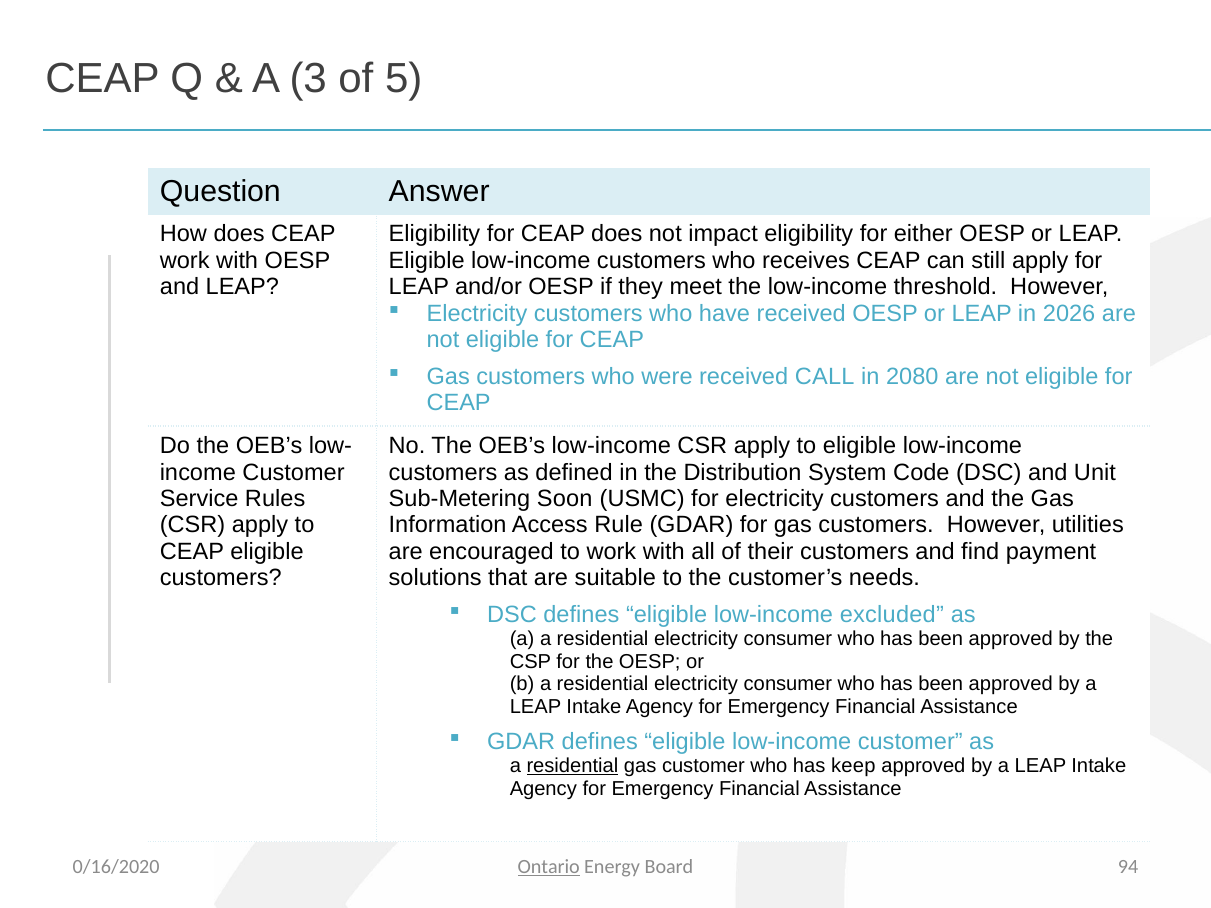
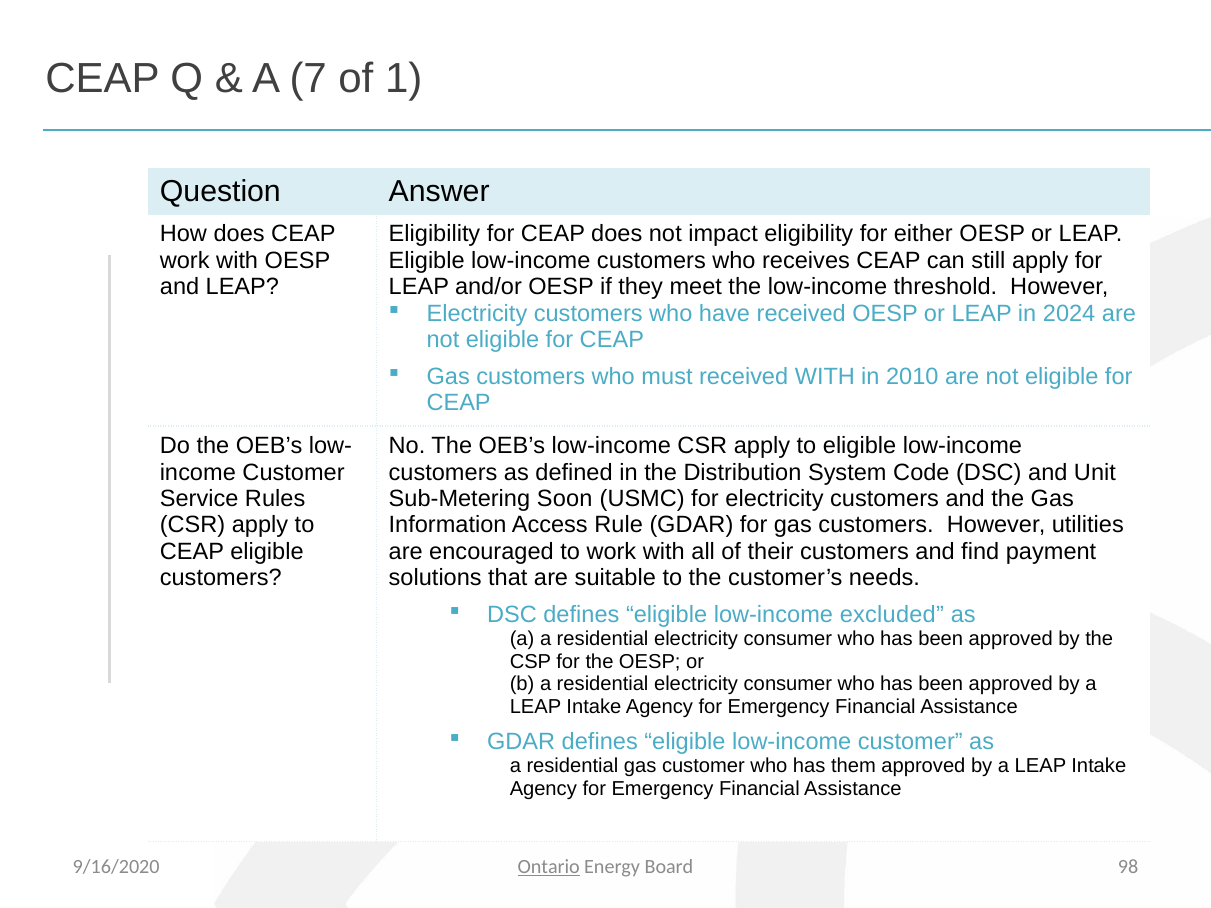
3: 3 -> 7
5: 5 -> 1
2026: 2026 -> 2024
were: were -> must
received CALL: CALL -> WITH
2080: 2080 -> 2010
residential at (572, 766) underline: present -> none
keep: keep -> them
94: 94 -> 98
0/16/2020: 0/16/2020 -> 9/16/2020
